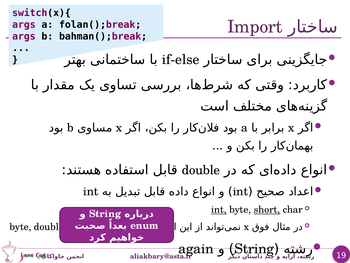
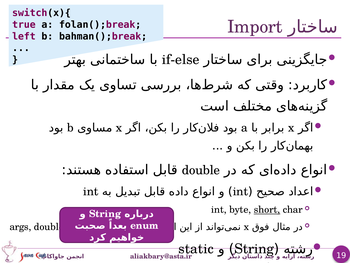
args at (24, 25): args -> true
args at (24, 36): args -> left
int at (219, 209) underline: present -> none
byte at (20, 226): byte -> args
again: again -> static
